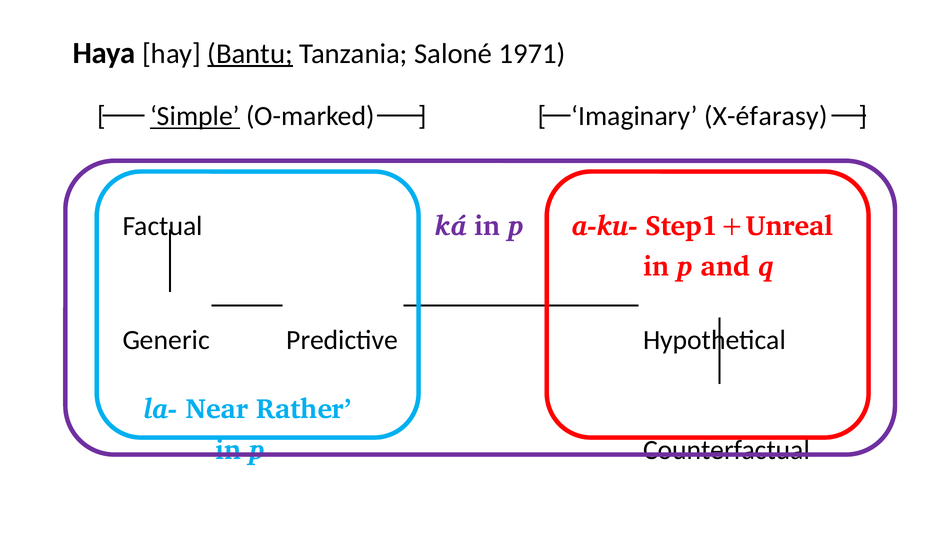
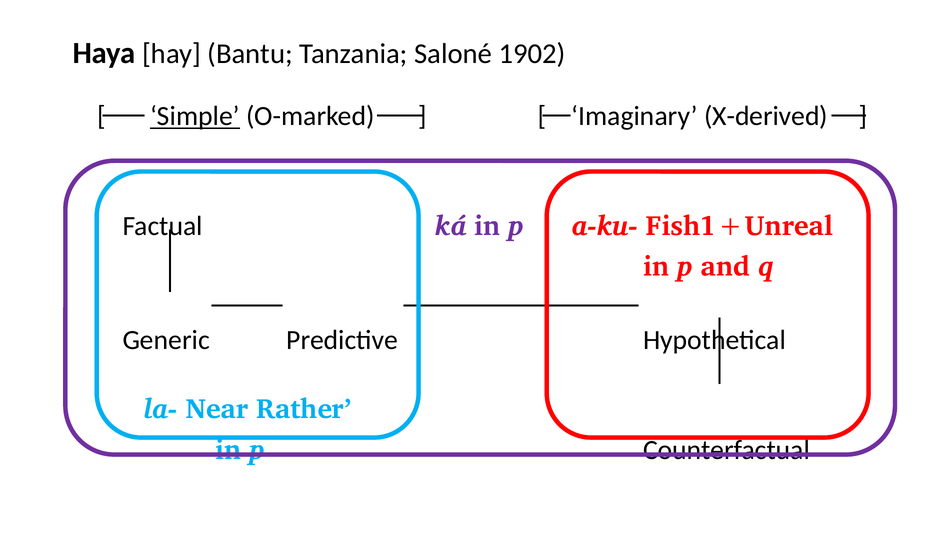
Bantu underline: present -> none
1971: 1971 -> 1902
X-éfarasy: X-éfarasy -> X-derived
Step1+Unreal: Step1+Unreal -> Fish1+Unreal
